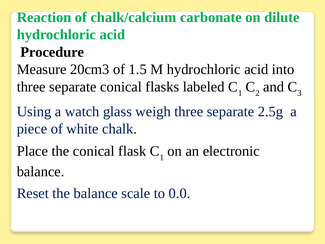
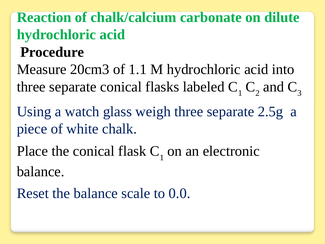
1.5: 1.5 -> 1.1
